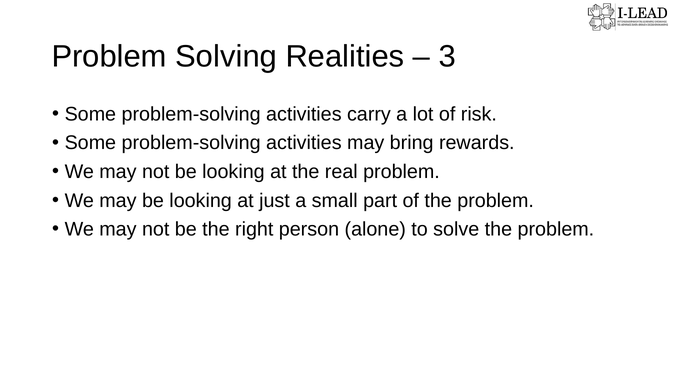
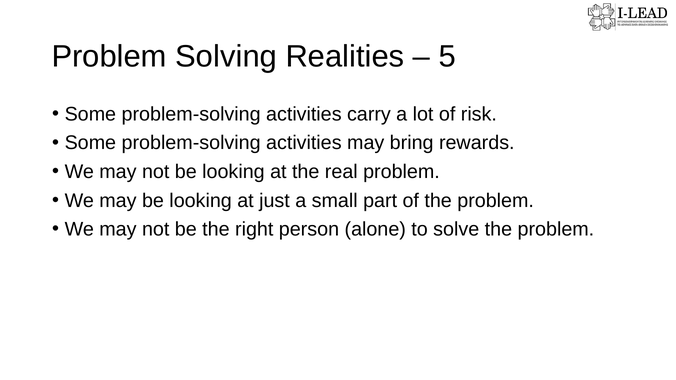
3: 3 -> 5
